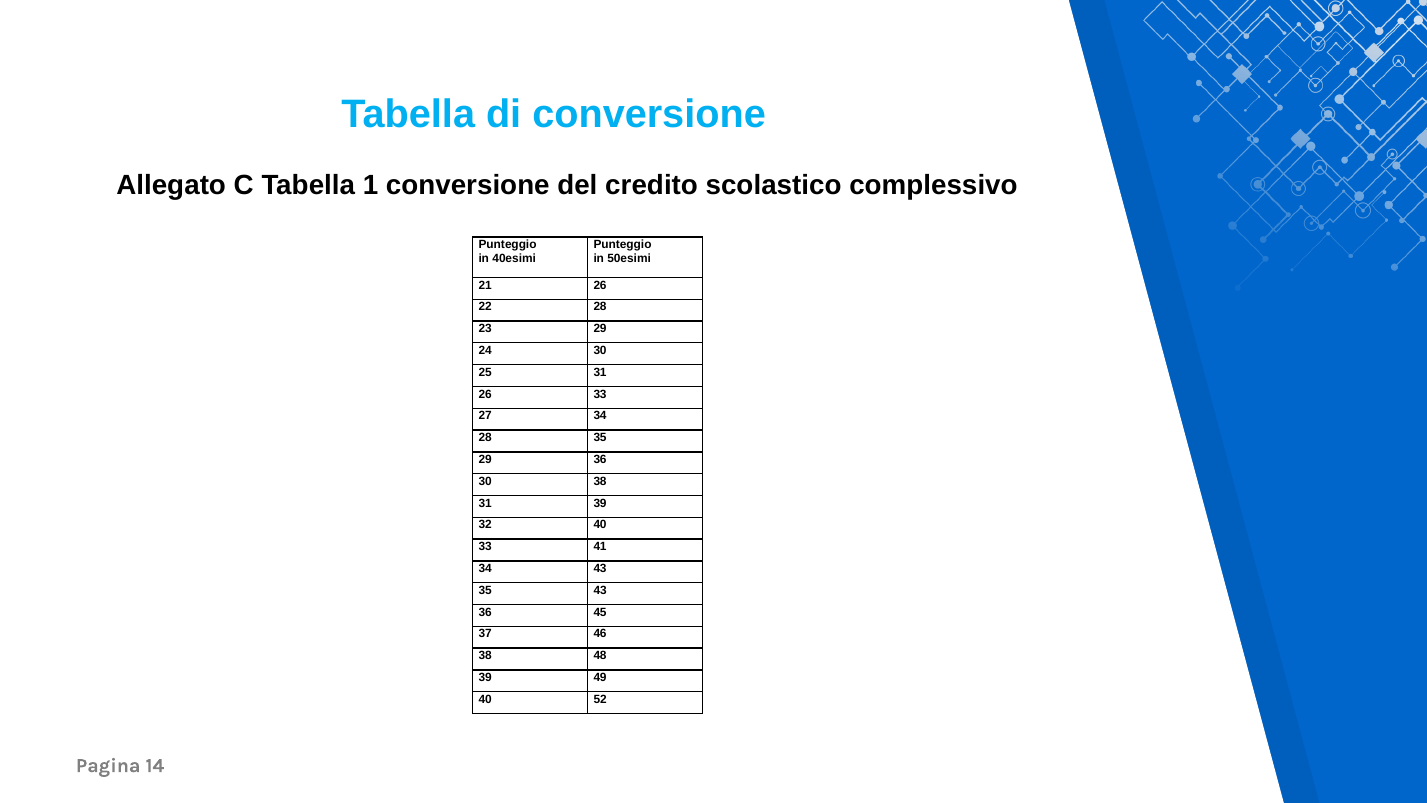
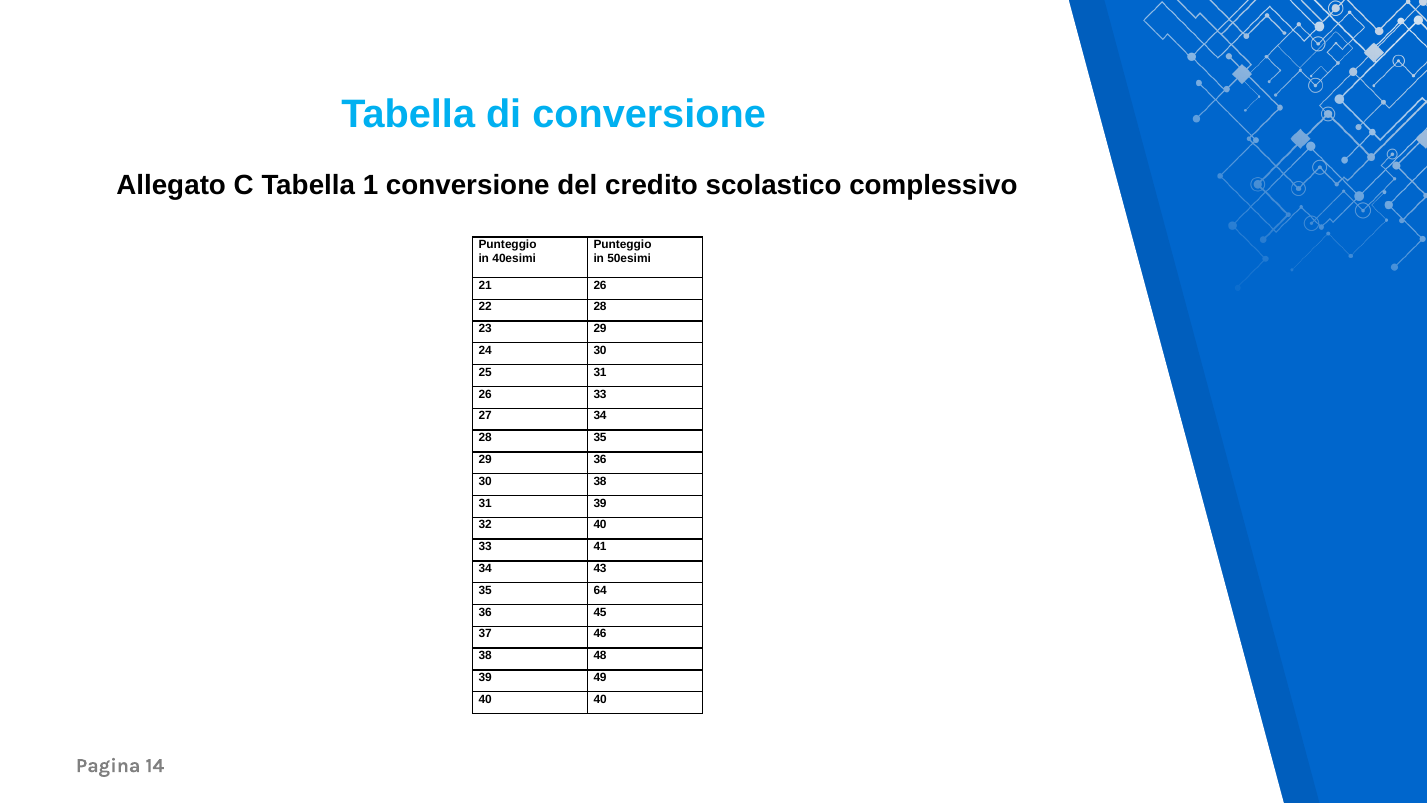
35 43: 43 -> 64
40 52: 52 -> 40
